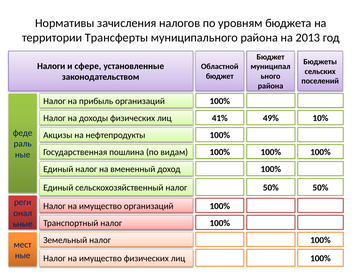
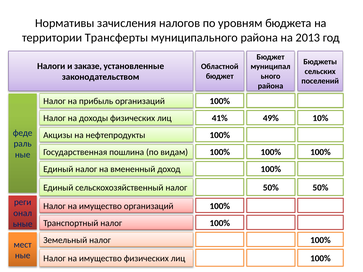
сфере: сфере -> заказе
